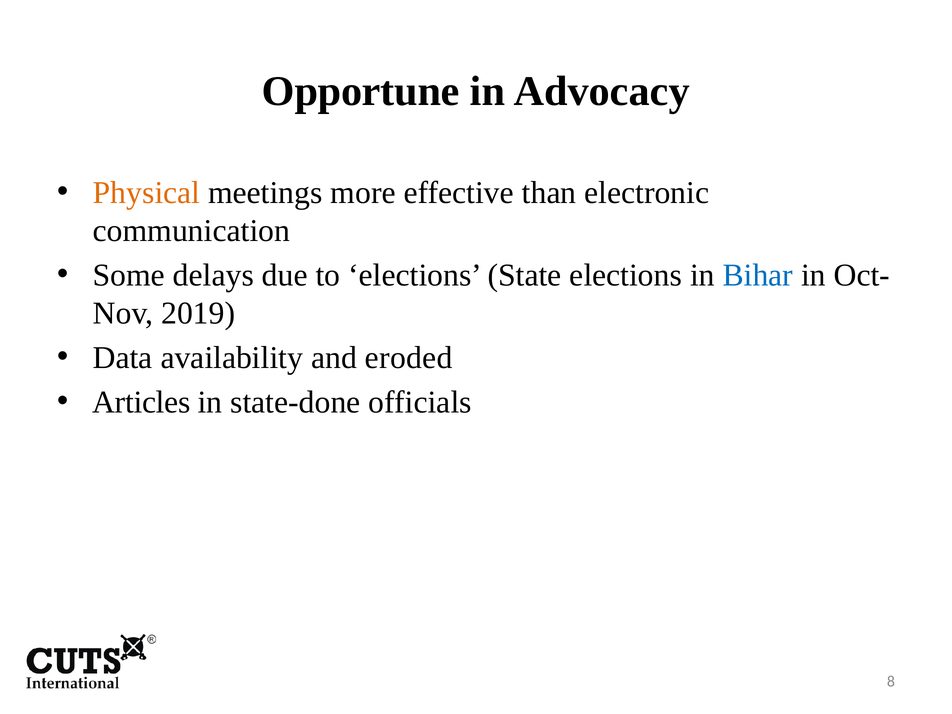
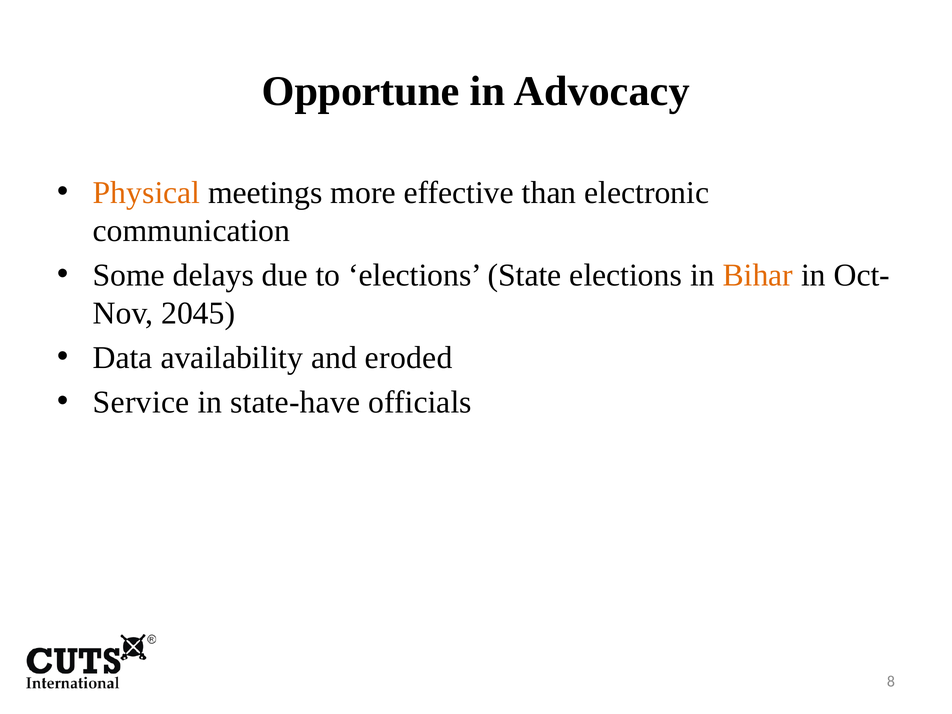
Bihar colour: blue -> orange
2019: 2019 -> 2045
Articles: Articles -> Service
state-done: state-done -> state-have
